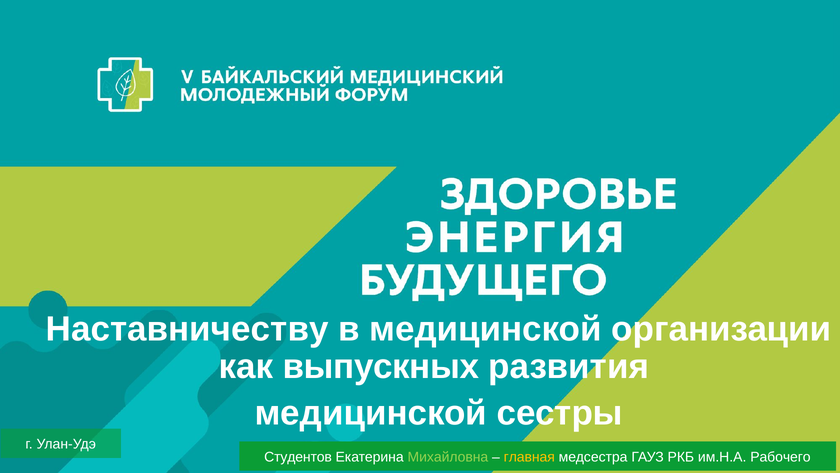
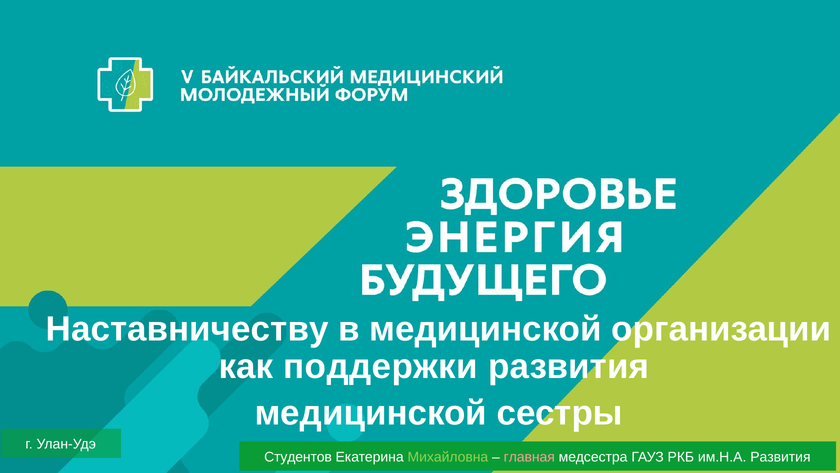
выпускных: выпускных -> поддержки
главная colour: yellow -> pink
им.Н.А Рабочего: Рабочего -> Развития
